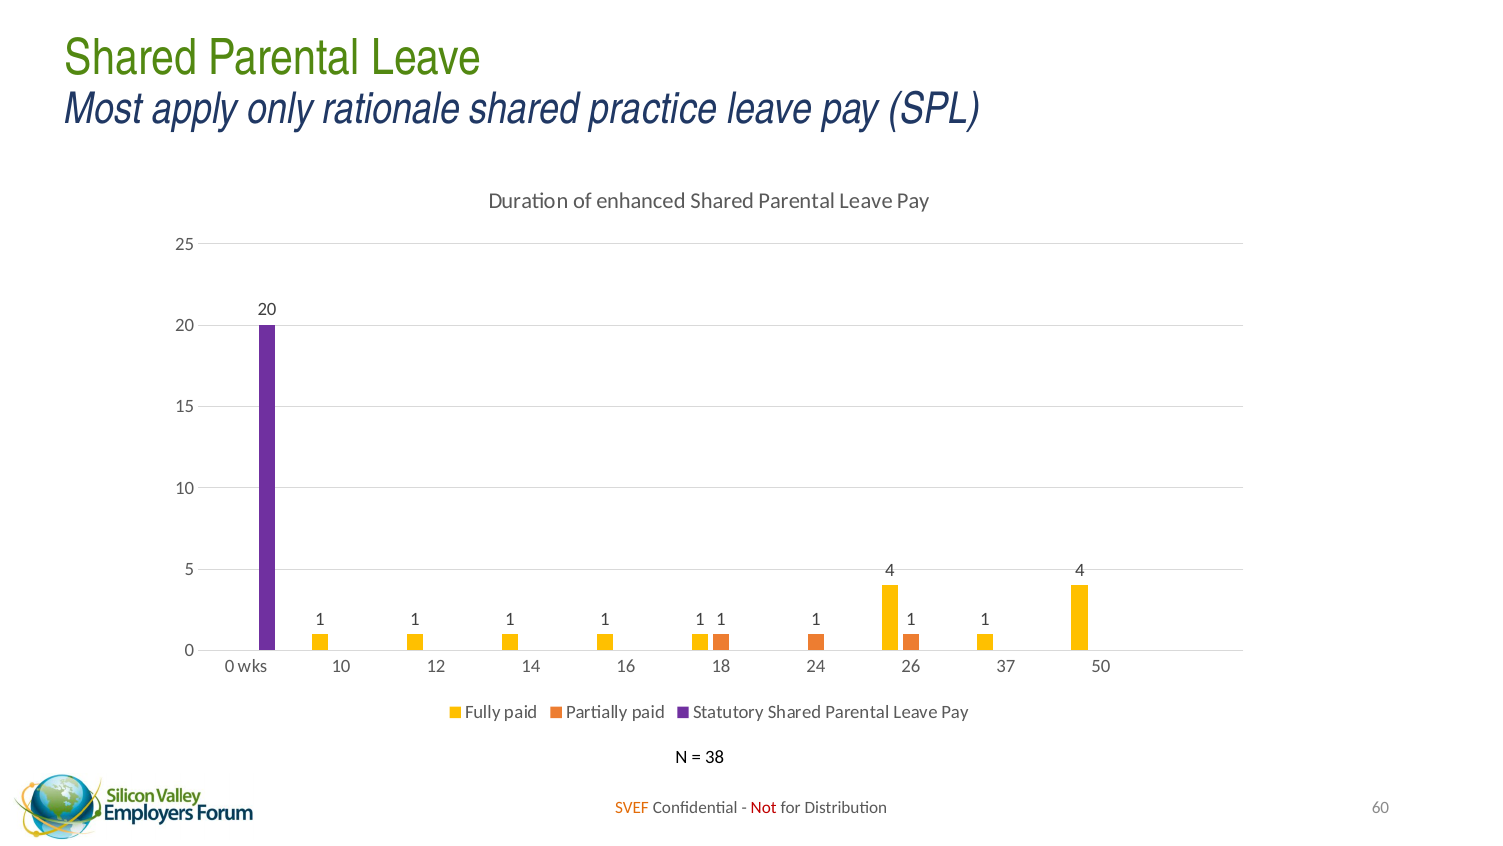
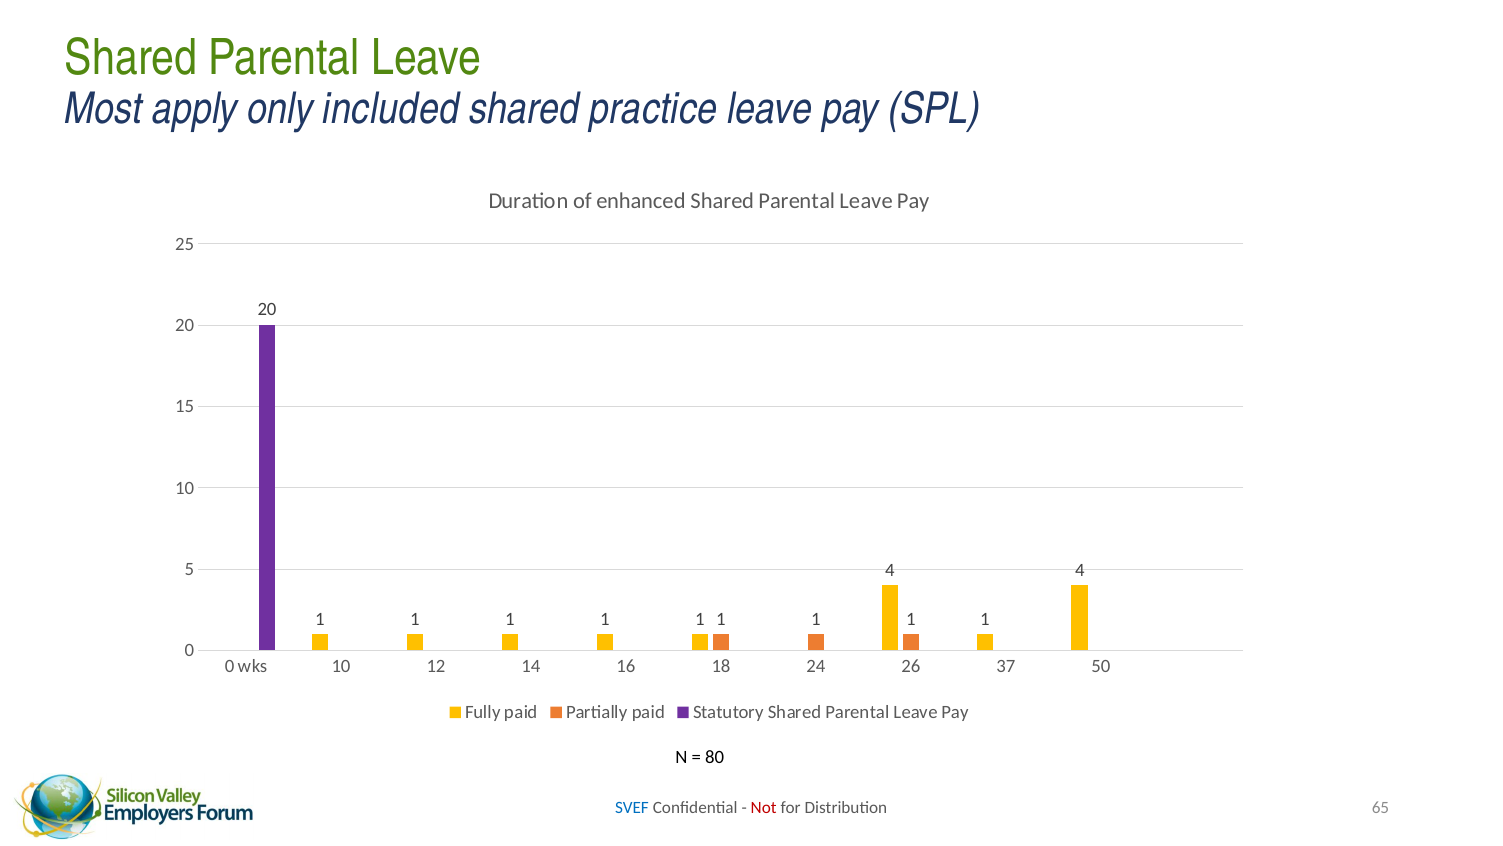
rationale: rationale -> included
38: 38 -> 80
SVEF colour: orange -> blue
60: 60 -> 65
